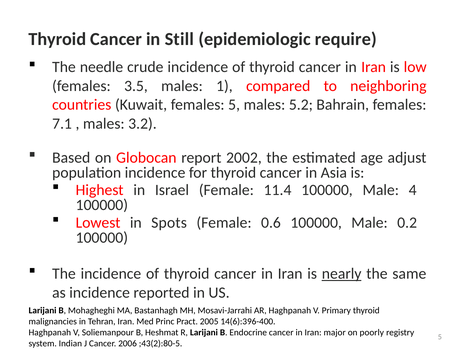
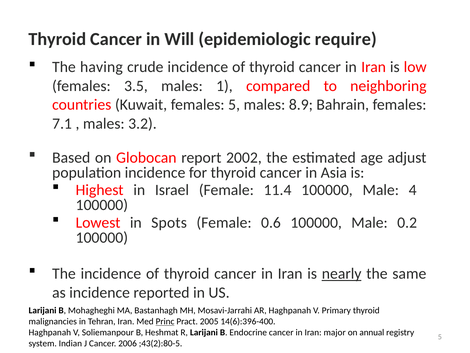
Still: Still -> Will
needle: needle -> having
5.2: 5.2 -> 8.9
Princ underline: none -> present
poorly: poorly -> annual
